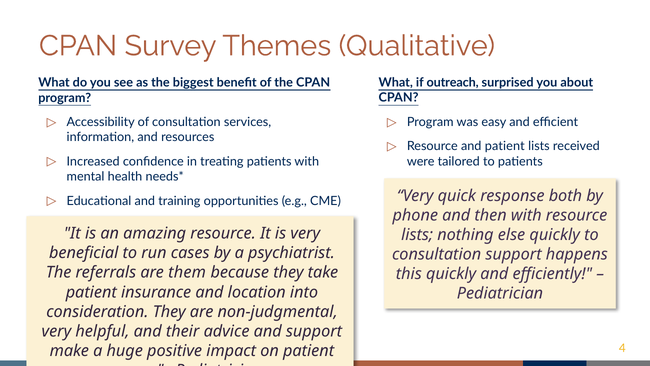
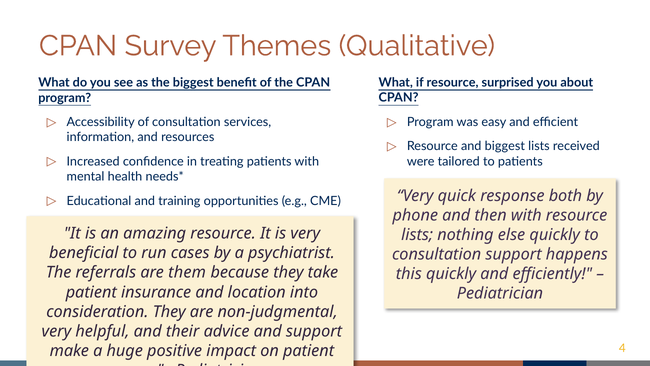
if outreach: outreach -> resource
and patient: patient -> biggest
